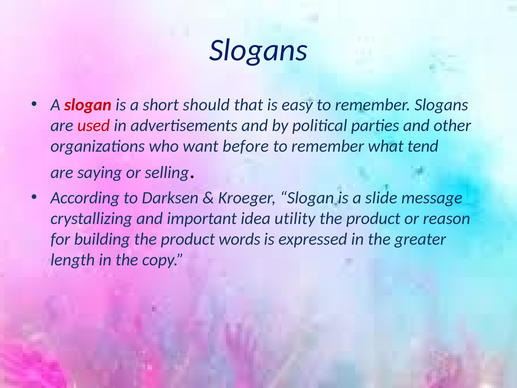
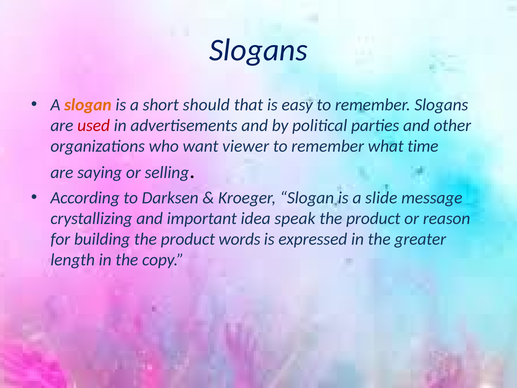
slogan at (88, 105) colour: red -> orange
before: before -> viewer
tend: tend -> time
utility: utility -> speak
